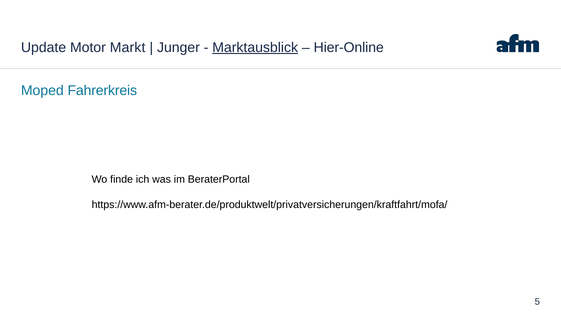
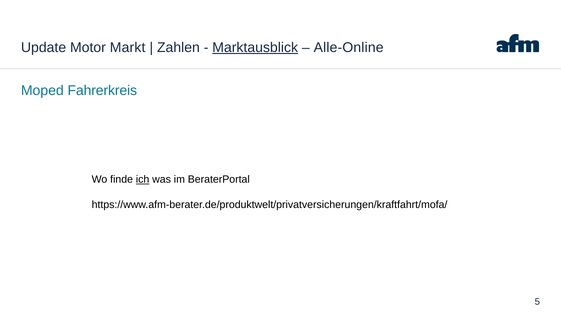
Junger: Junger -> Zahlen
Hier-Online: Hier-Online -> Alle-Online
ich underline: none -> present
